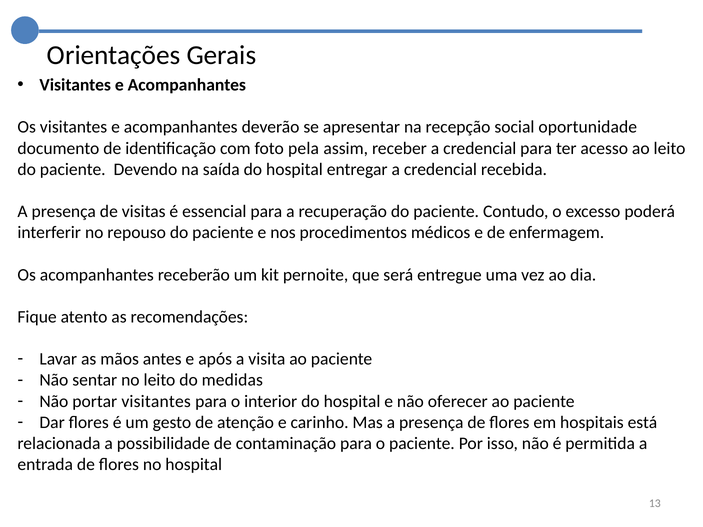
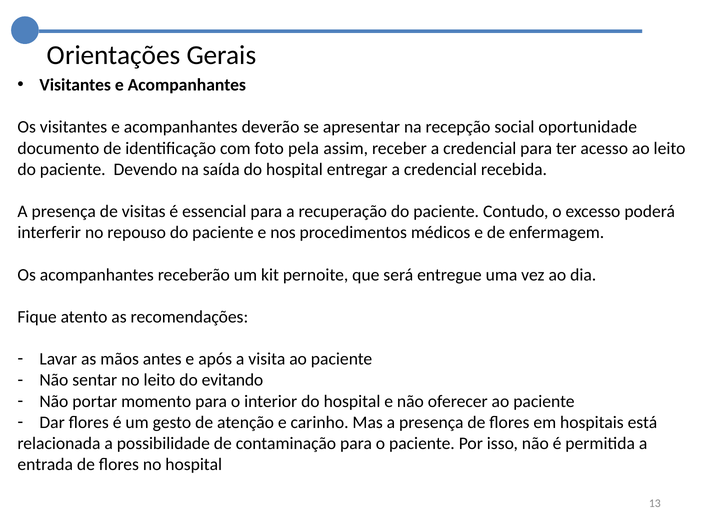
medidas: medidas -> evitando
portar visitantes: visitantes -> momento
